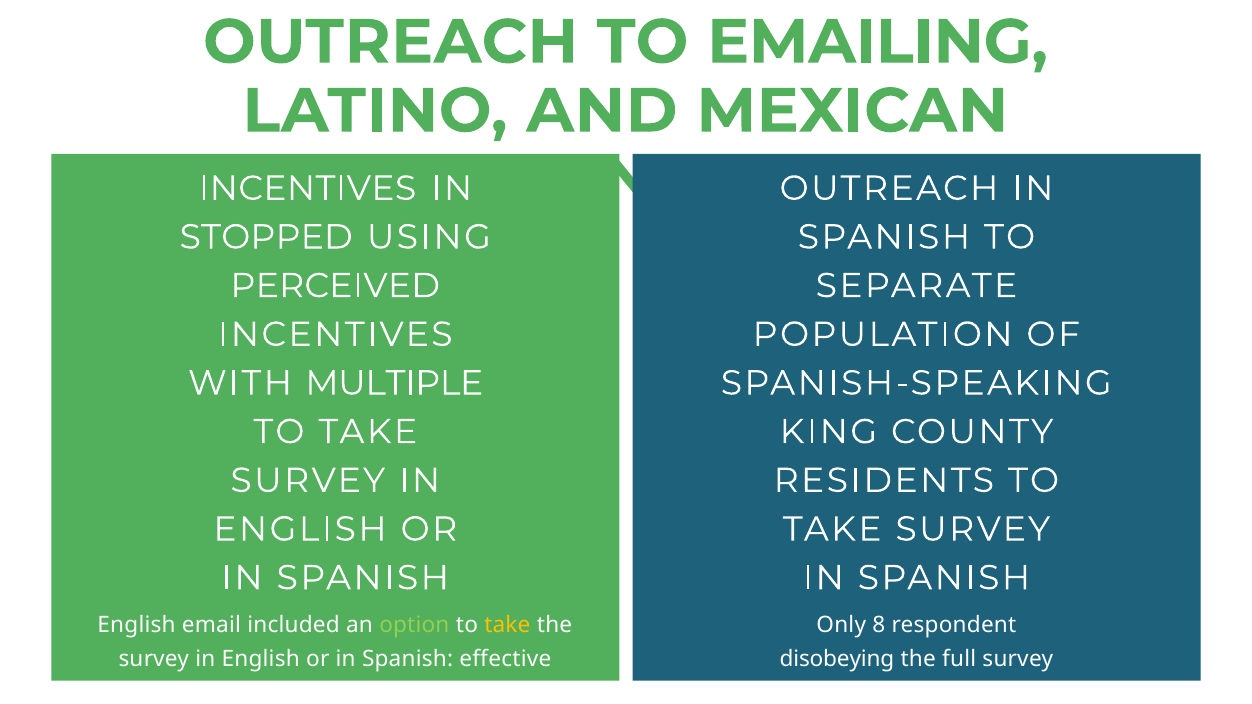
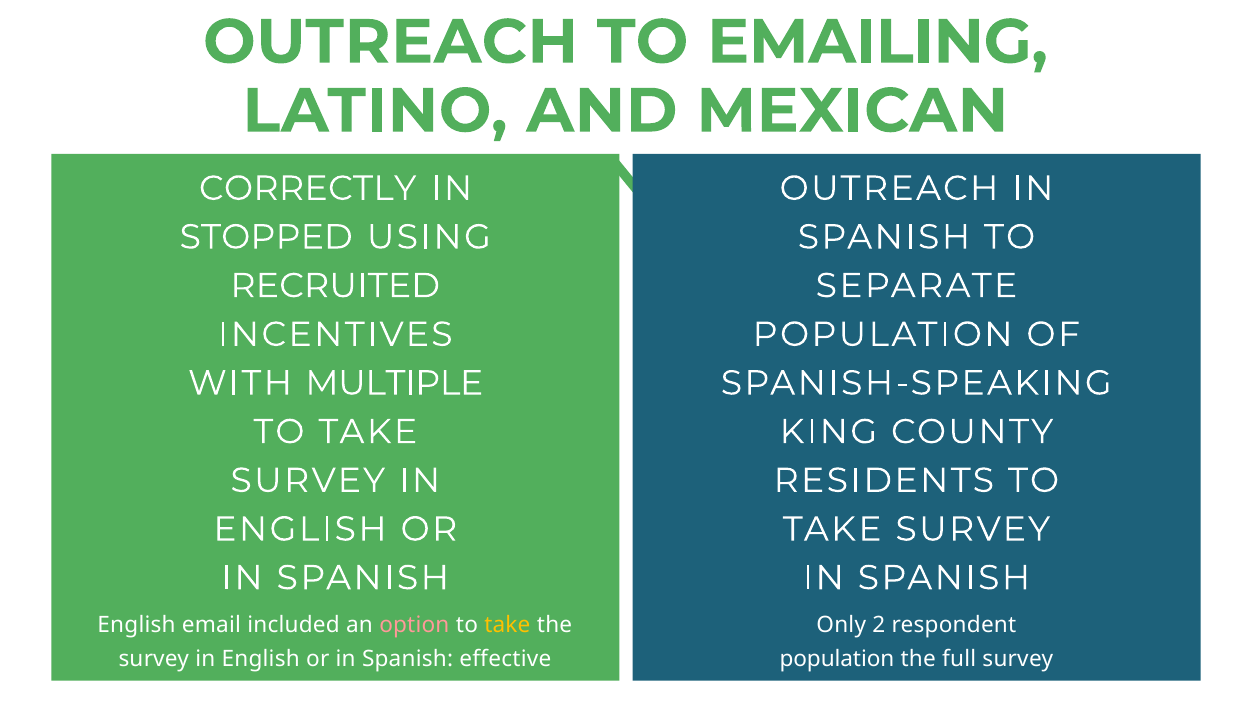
INCENTIVES at (308, 188): INCENTIVES -> CORRECTLY
PERCEIVED: PERCEIVED -> RECRUITED
option colour: light green -> pink
8: 8 -> 2
disobeying at (837, 659): disobeying -> population
